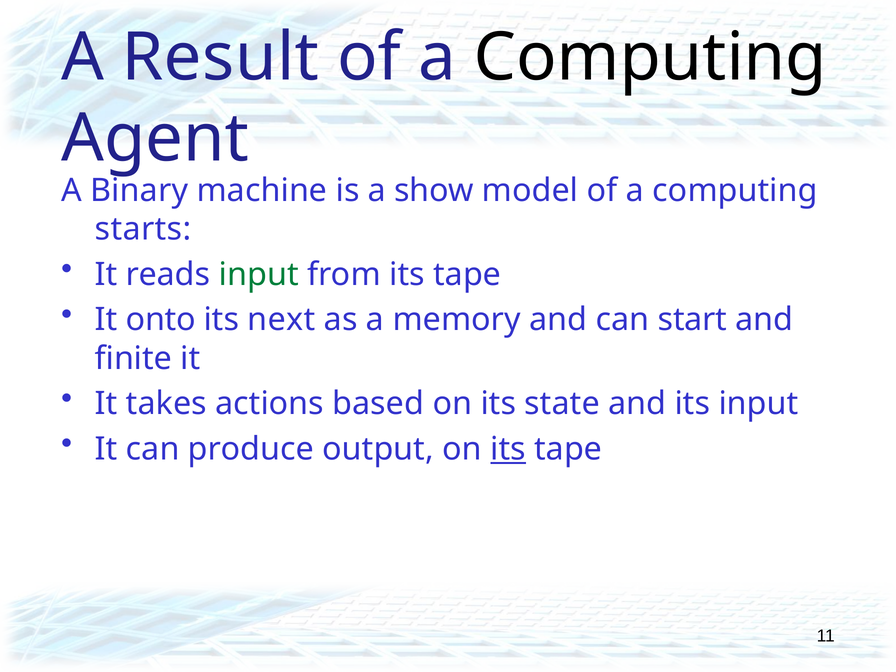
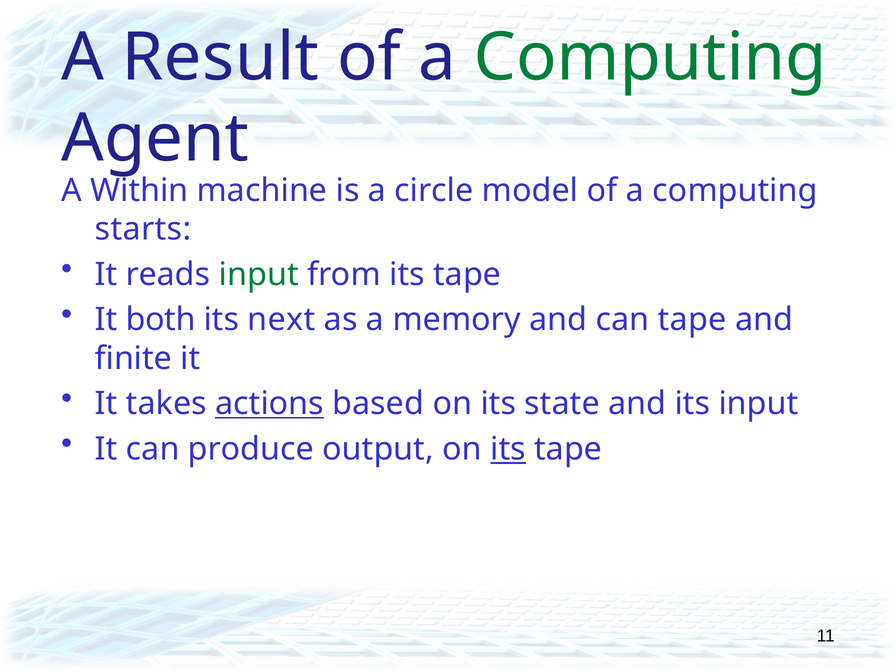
Computing at (650, 58) colour: black -> green
Binary: Binary -> Within
show: show -> circle
onto: onto -> both
can start: start -> tape
actions underline: none -> present
